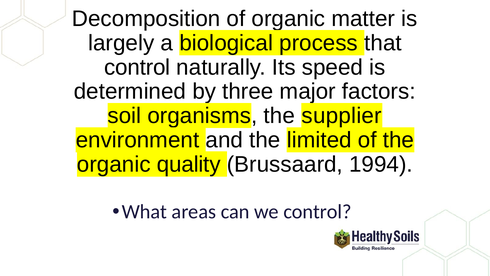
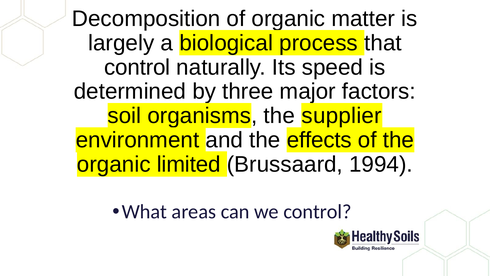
limited: limited -> effects
quality: quality -> limited
